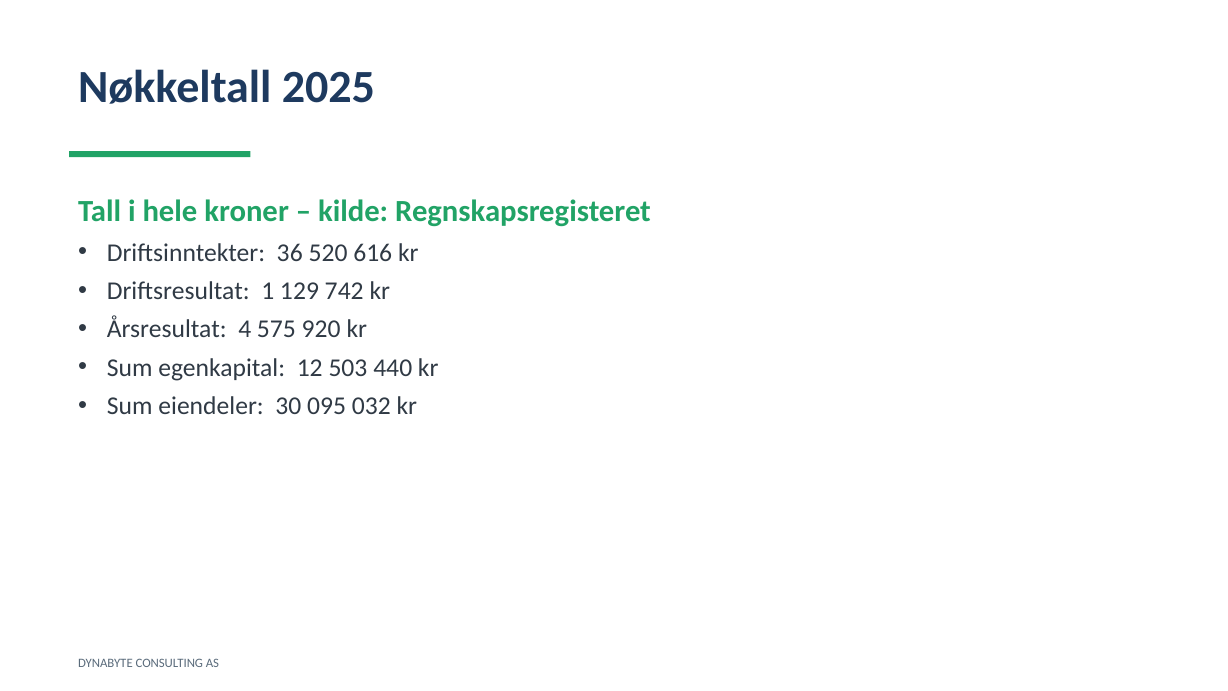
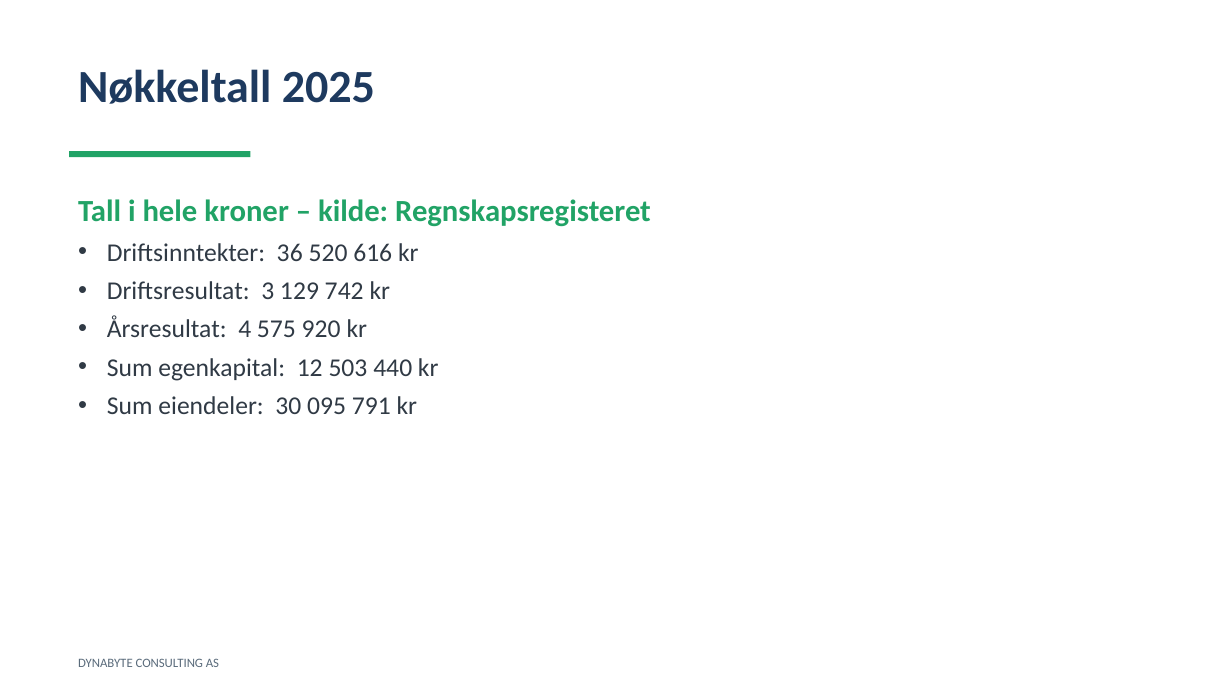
1: 1 -> 3
032: 032 -> 791
